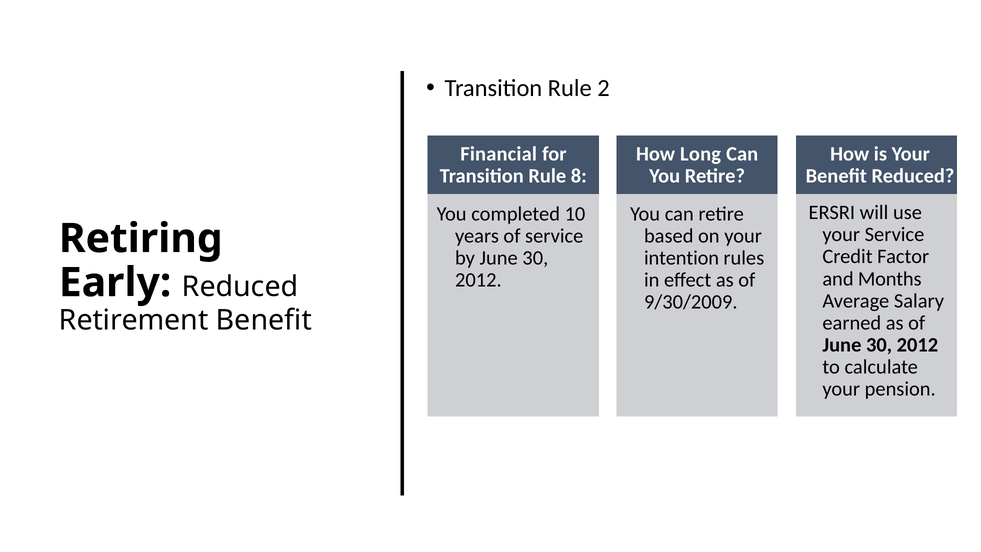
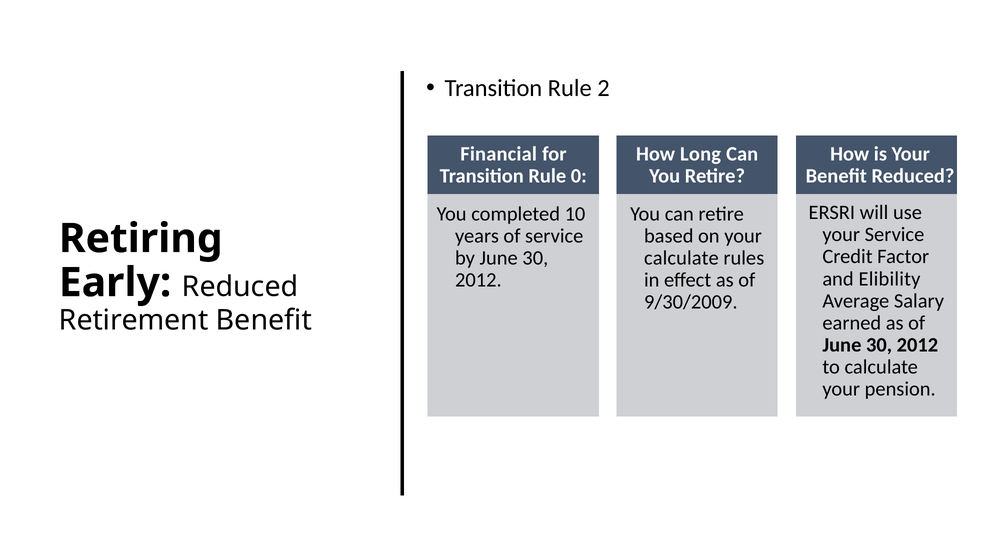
8: 8 -> 0
intention at (682, 258): intention -> calculate
Months: Months -> Elibility
